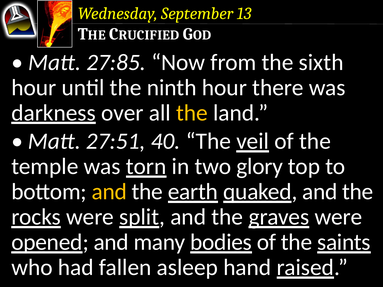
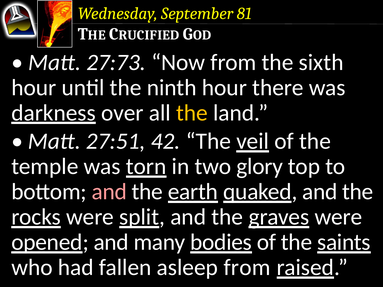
13: 13 -> 81
27:85: 27:85 -> 27:73
40: 40 -> 42
and at (109, 192) colour: yellow -> pink
asleep hand: hand -> from
